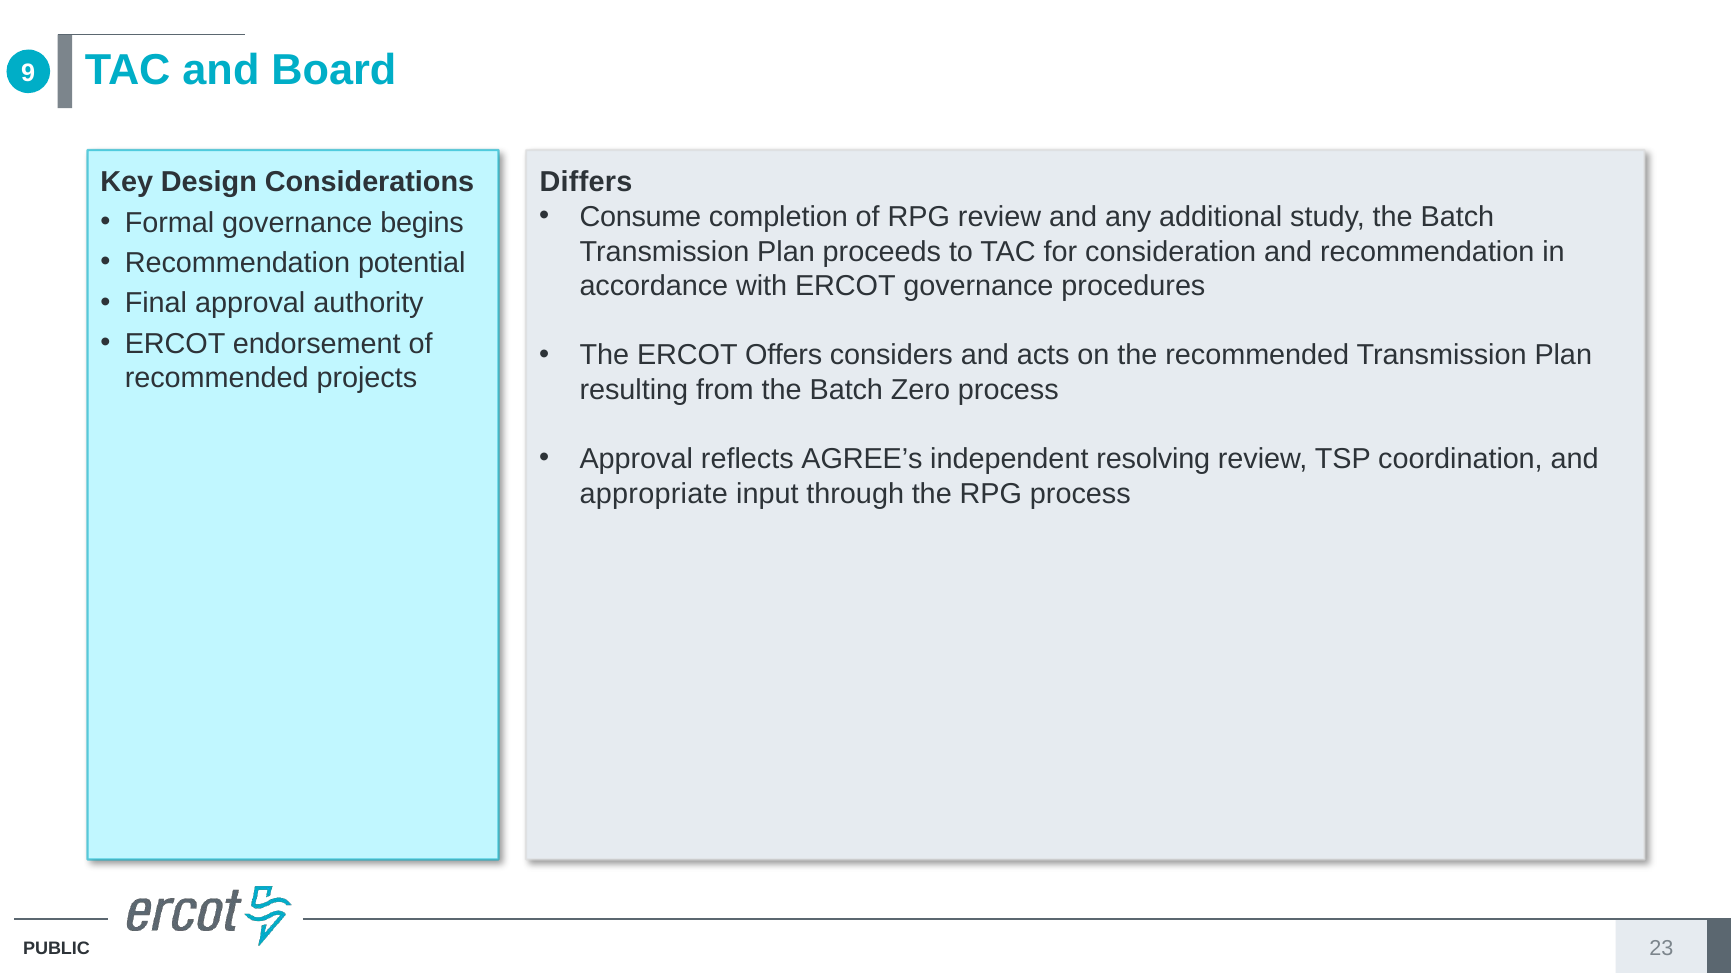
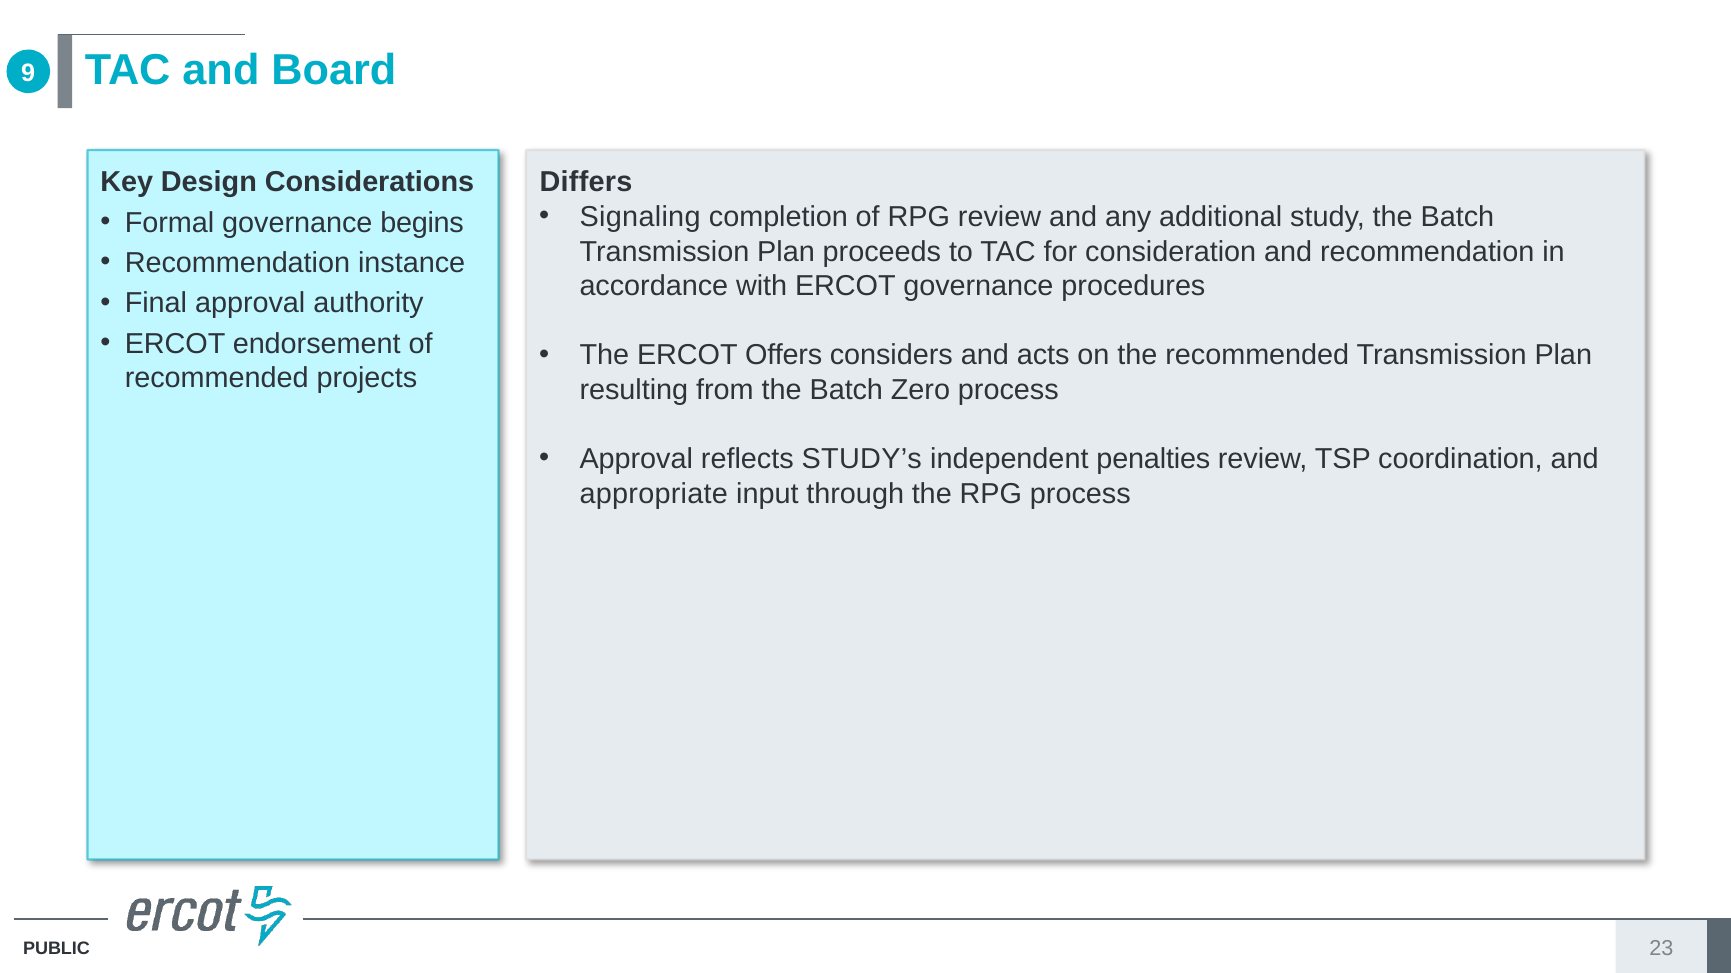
Consume: Consume -> Signaling
potential: potential -> instance
AGREE’s: AGREE’s -> STUDY’s
resolving: resolving -> penalties
